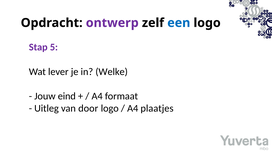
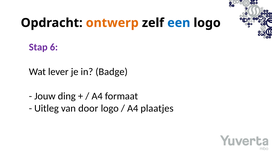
ontwerp colour: purple -> orange
5: 5 -> 6
Welke: Welke -> Badge
eind: eind -> ding
